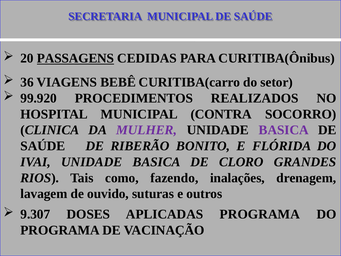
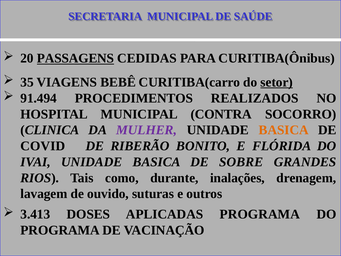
36: 36 -> 35
setor underline: none -> present
99.920: 99.920 -> 91.494
BASICA at (284, 130) colour: purple -> orange
SAÚDE at (43, 146): SAÚDE -> COVID
CLORO: CLORO -> SOBRE
fazendo: fazendo -> durante
9.307: 9.307 -> 3.413
